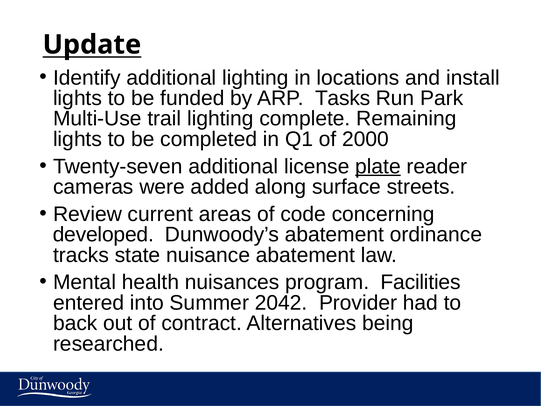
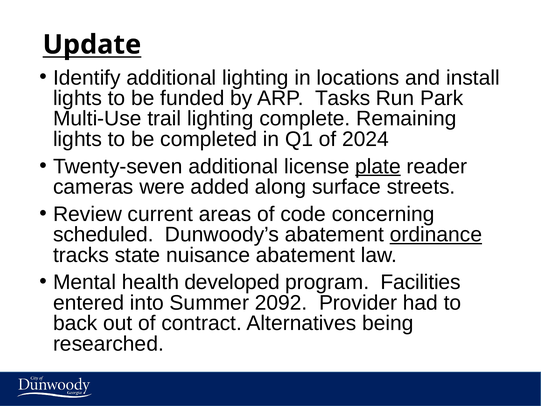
2000: 2000 -> 2024
developed: developed -> scheduled
ordinance underline: none -> present
nuisances: nuisances -> developed
2042: 2042 -> 2092
